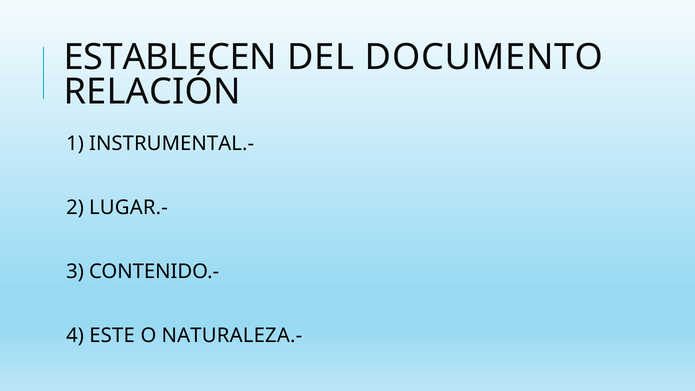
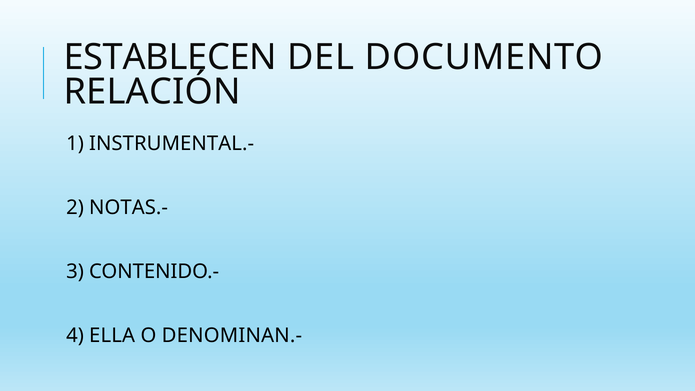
LUGAR.-: LUGAR.- -> NOTAS.-
ESTE: ESTE -> ELLA
NATURALEZA.-: NATURALEZA.- -> DENOMINAN.-
